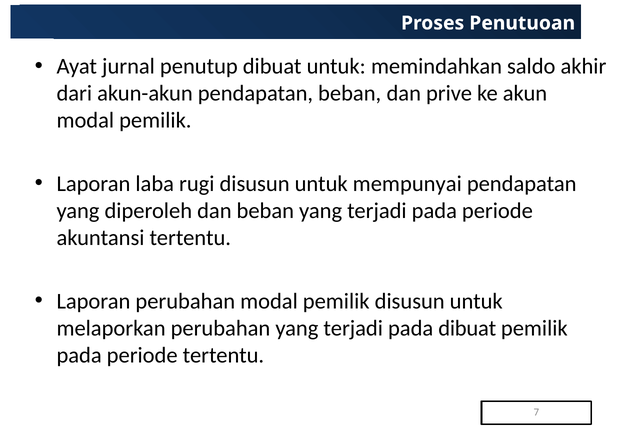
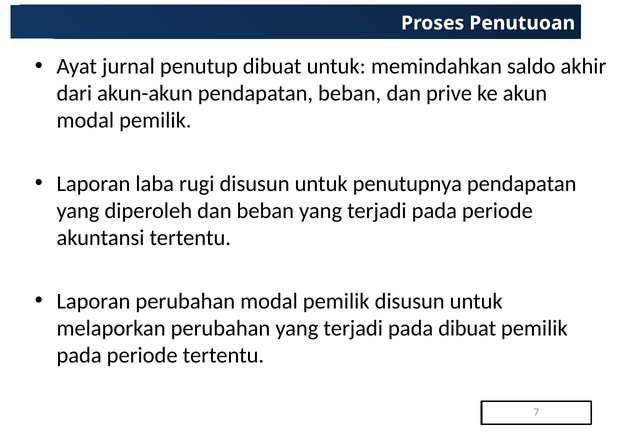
mempunyai: mempunyai -> penutupnya
